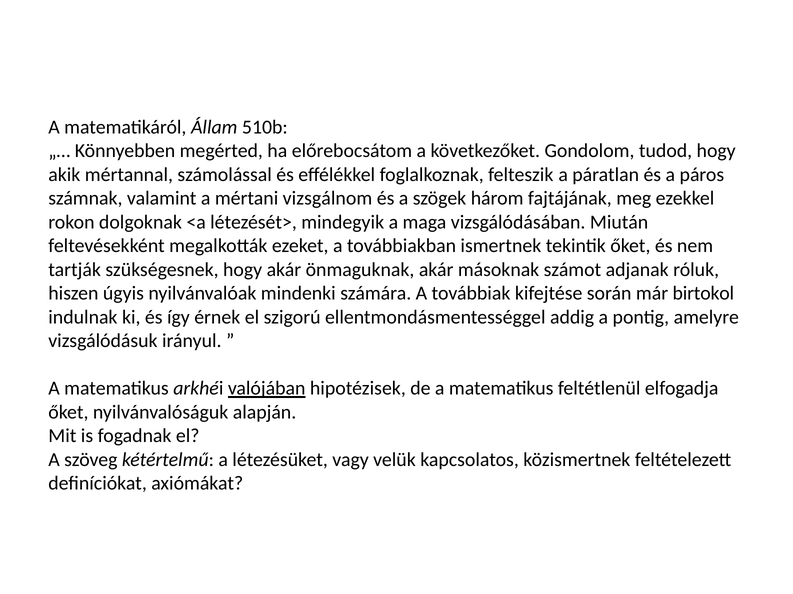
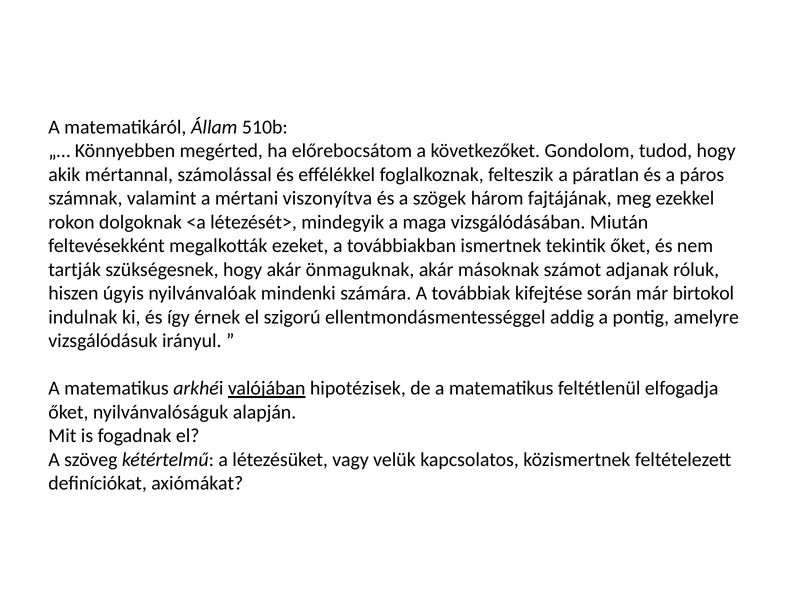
vizsgálnom: vizsgálnom -> viszonyítva
